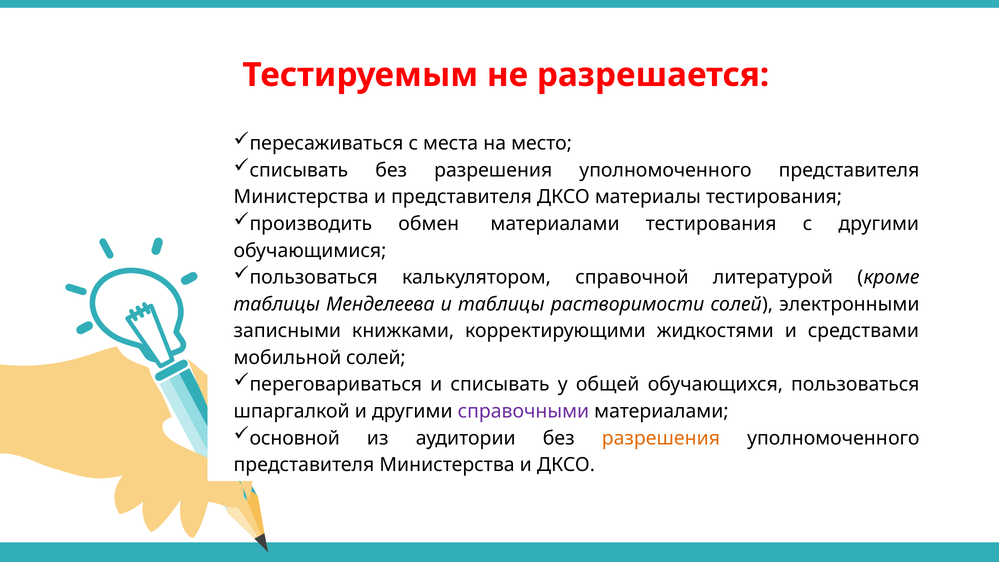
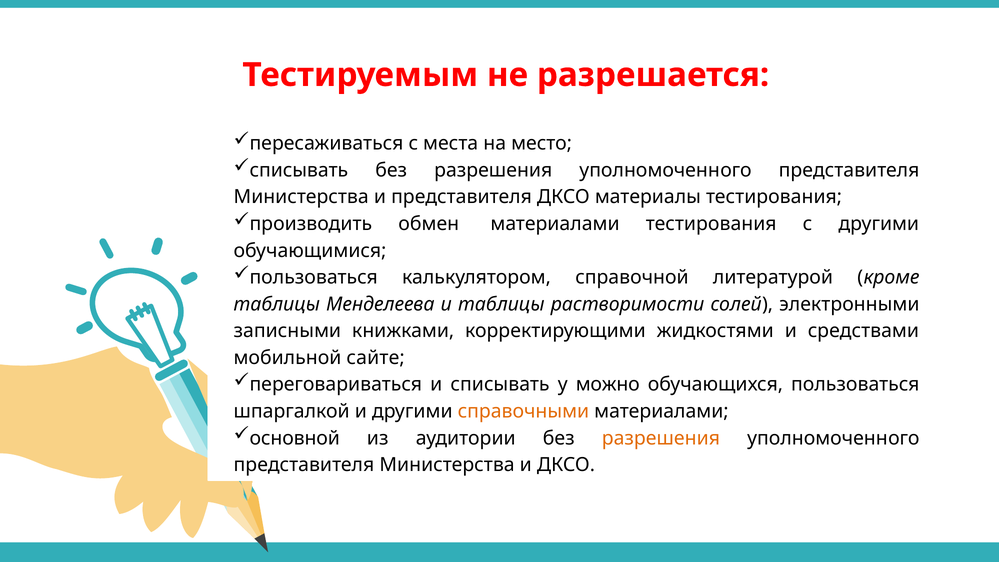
мобильной солей: солей -> сайте
общей: общей -> можно
справочными colour: purple -> orange
